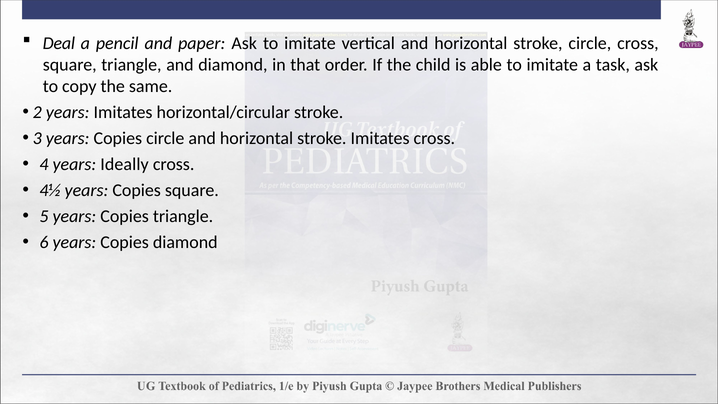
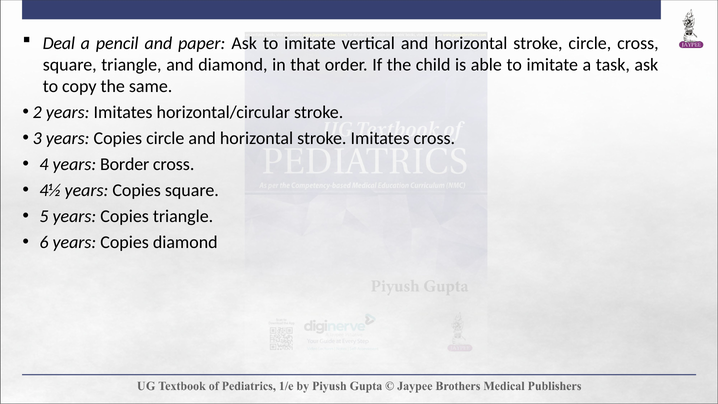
Ideally: Ideally -> Border
